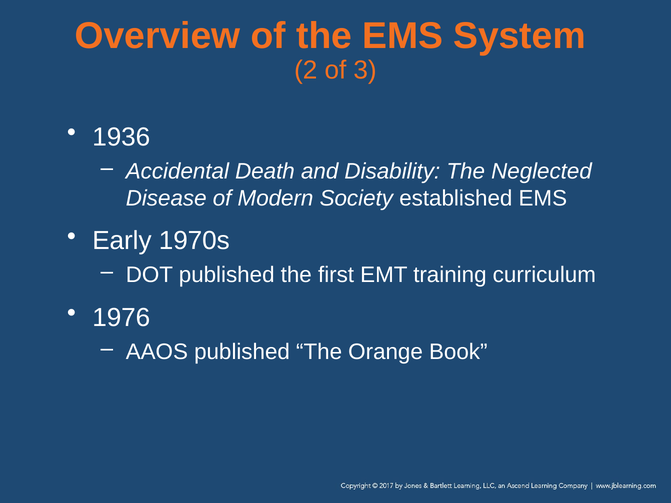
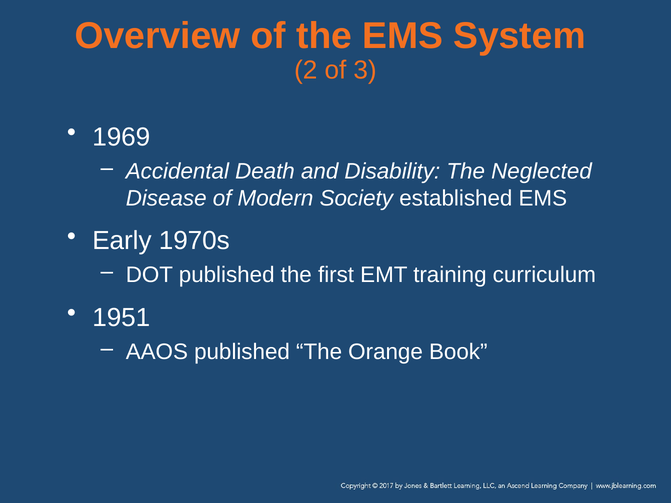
1936: 1936 -> 1969
1976: 1976 -> 1951
